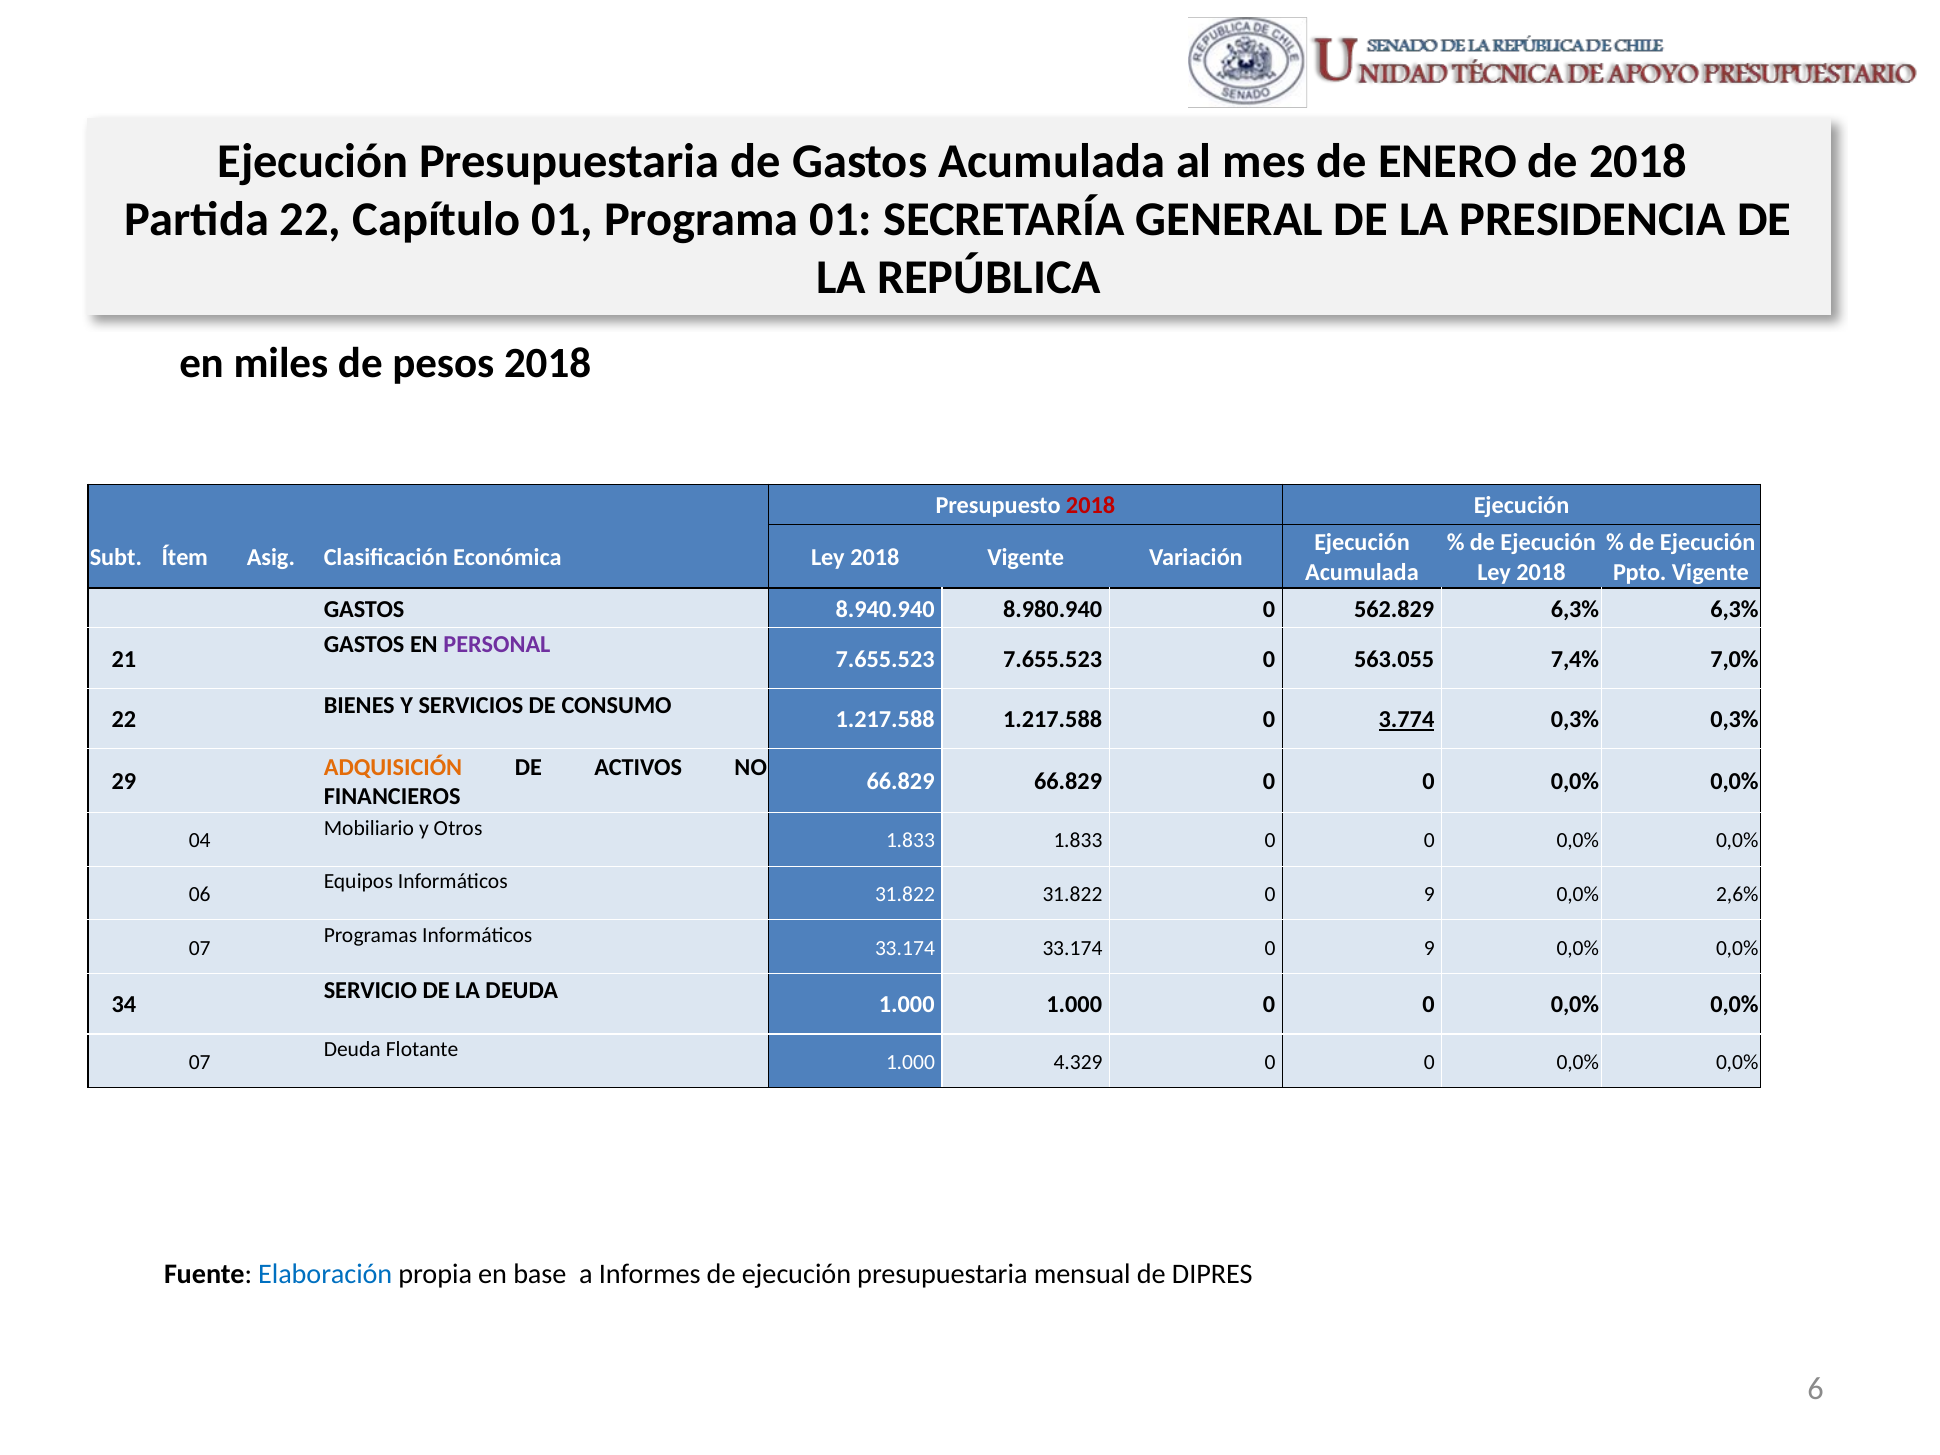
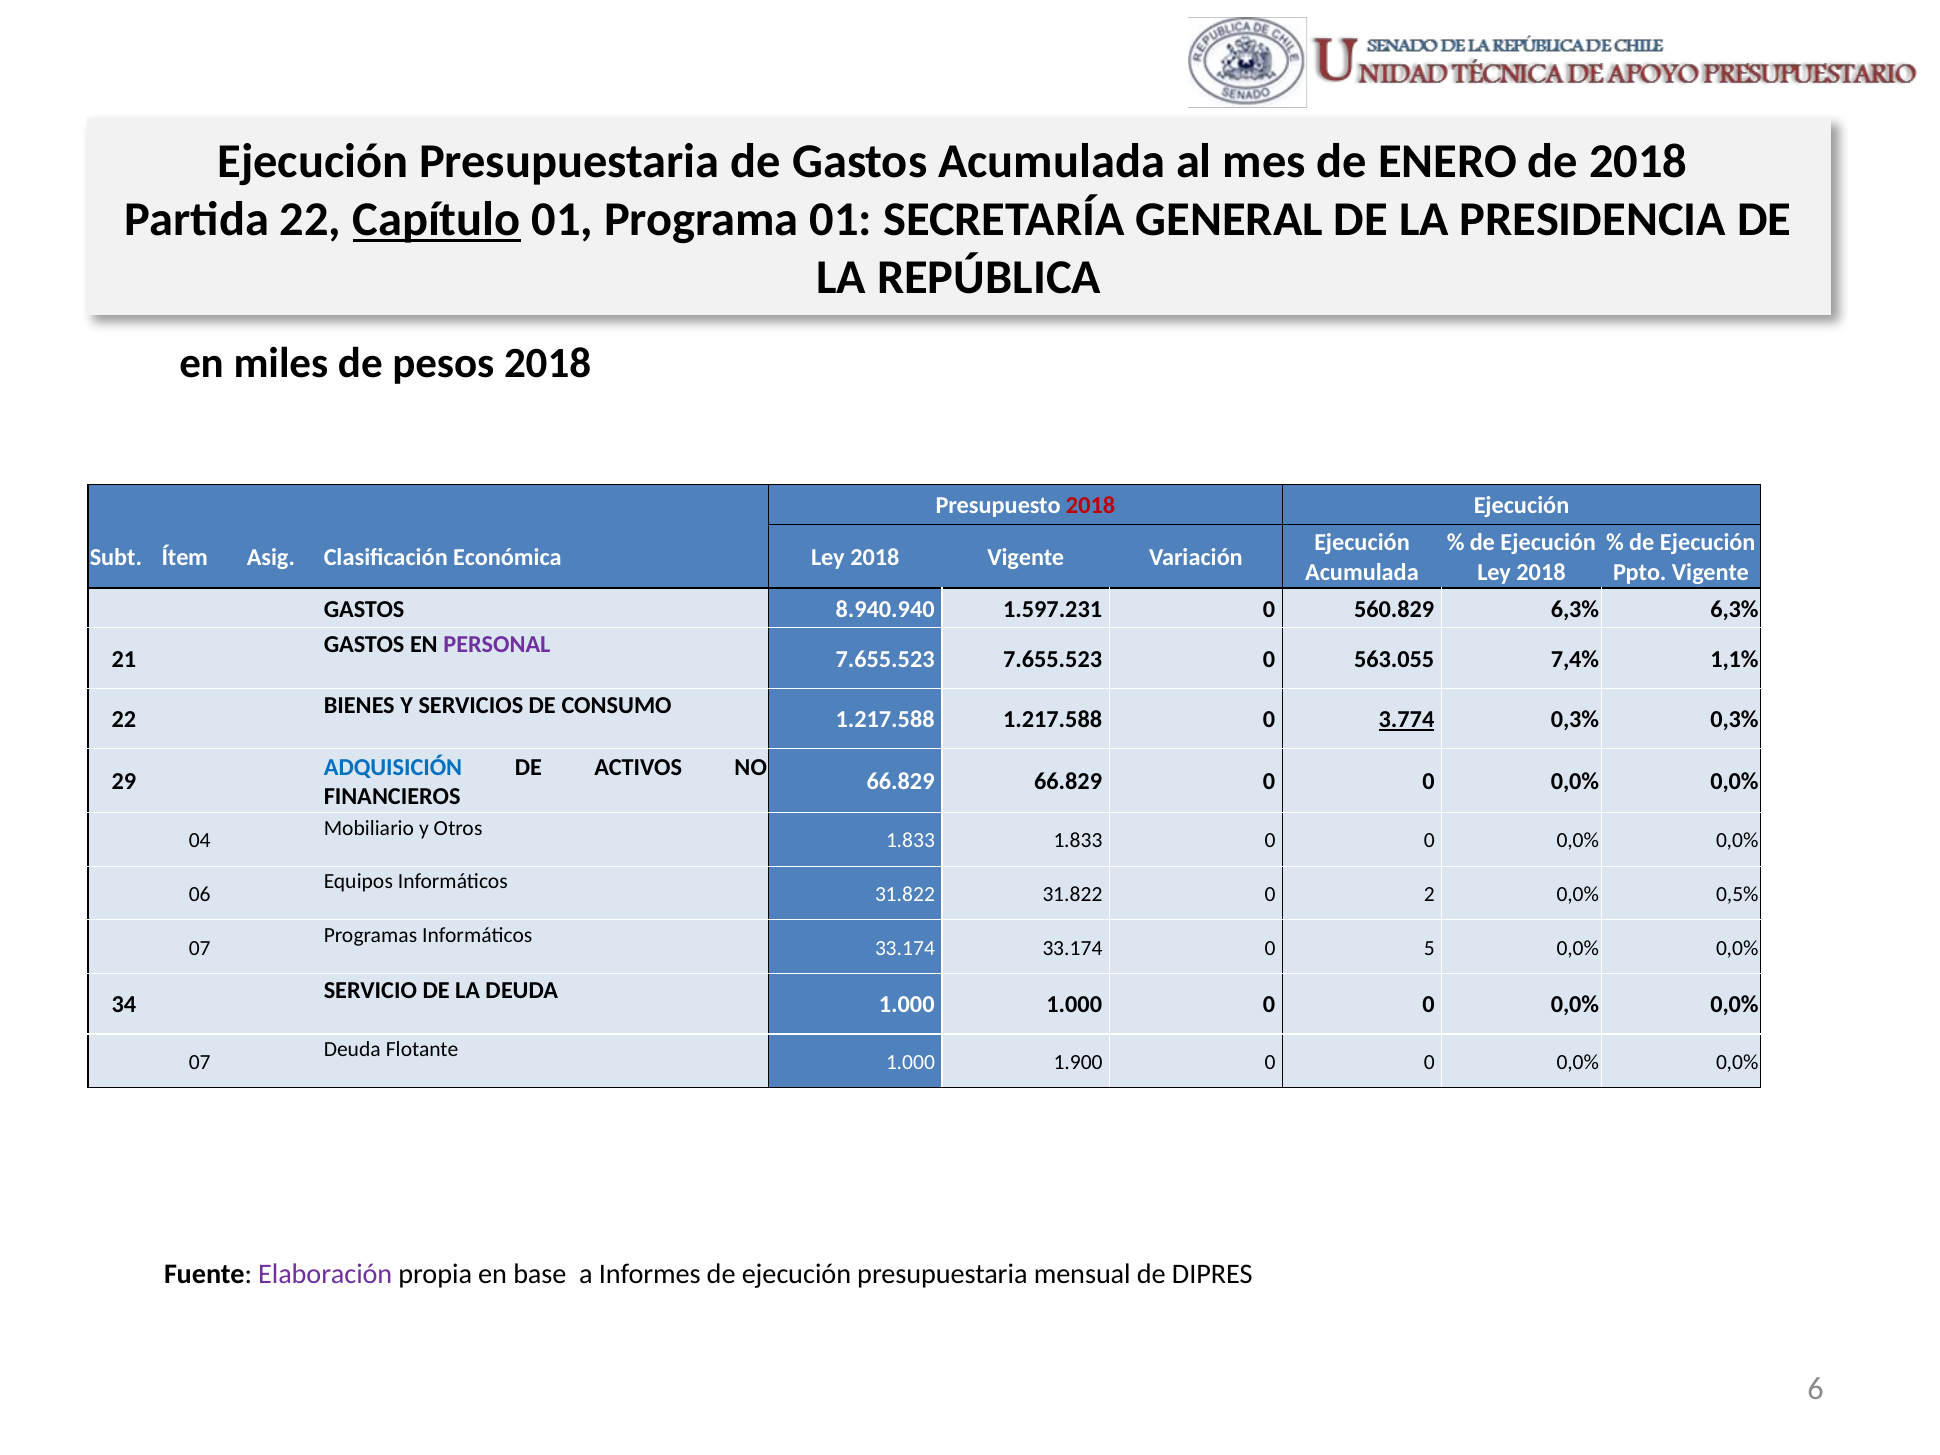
Capítulo underline: none -> present
8.980.940: 8.980.940 -> 1.597.231
562.829: 562.829 -> 560.829
7,0%: 7,0% -> 1,1%
ADQUISICIÓN colour: orange -> blue
31.822 0 9: 9 -> 2
2,6%: 2,6% -> 0,5%
33.174 0 9: 9 -> 5
4.329: 4.329 -> 1.900
Elaboración colour: blue -> purple
